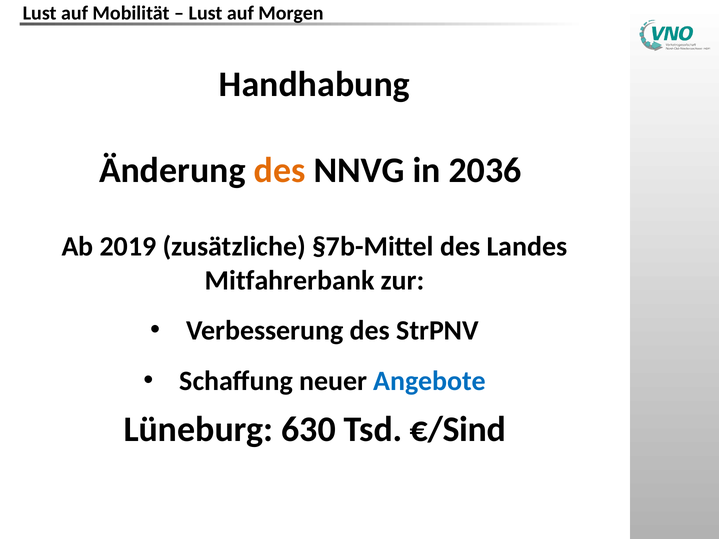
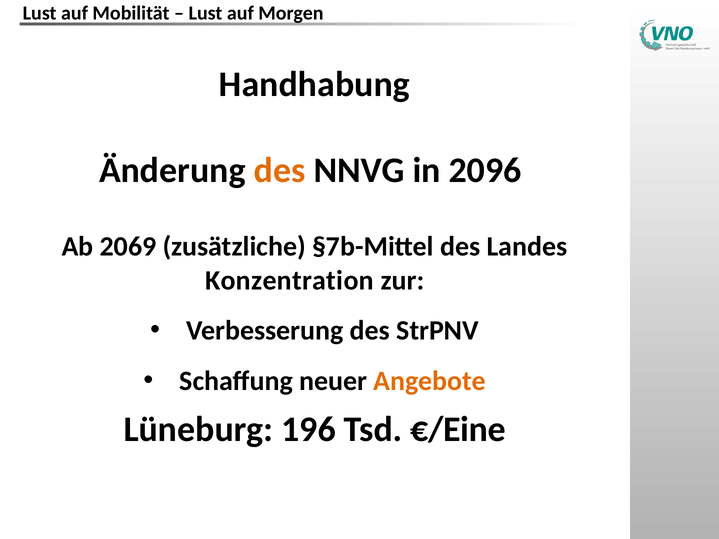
2036: 2036 -> 2096
2019: 2019 -> 2069
Mitfahrerbank: Mitfahrerbank -> Konzentration
Angebote colour: blue -> orange
630: 630 -> 196
€/Sind: €/Sind -> €/Eine
